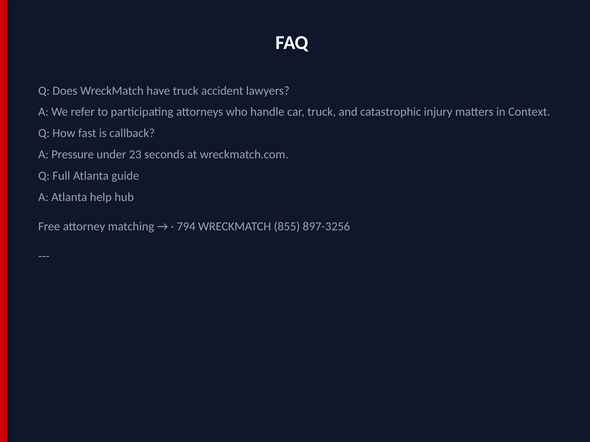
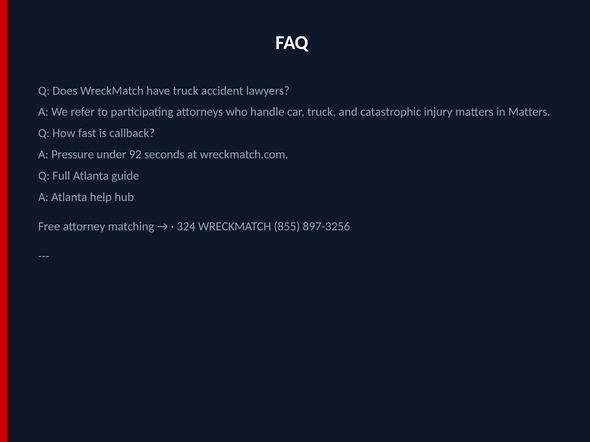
in Context: Context -> Matters
23: 23 -> 92
794: 794 -> 324
